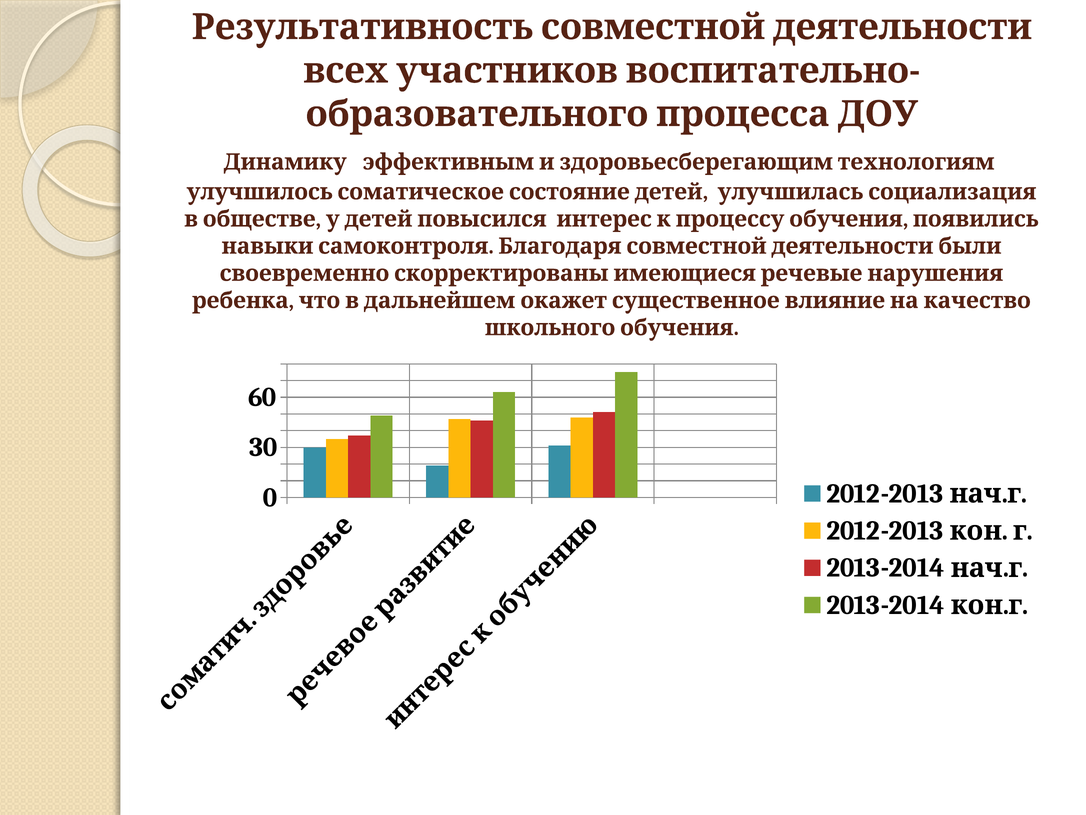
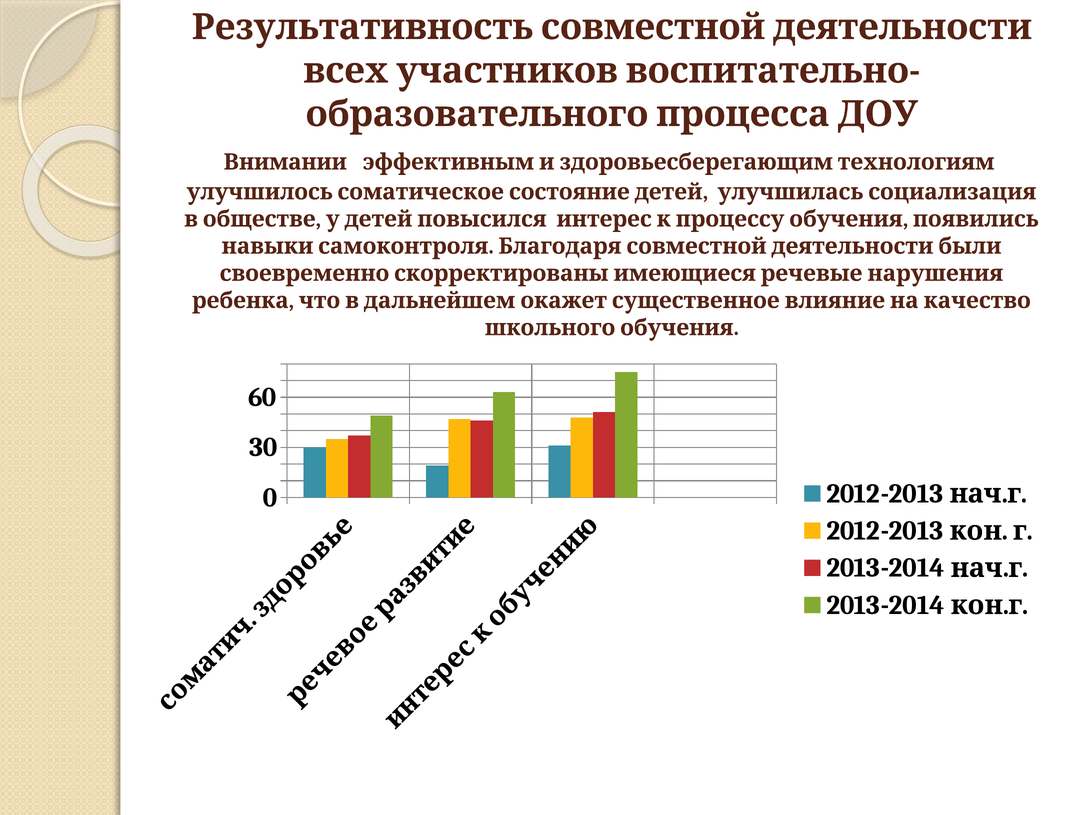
Динамику: Динамику -> Внимании
